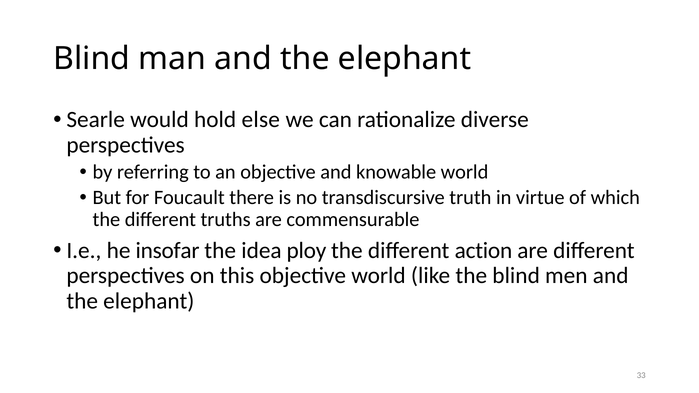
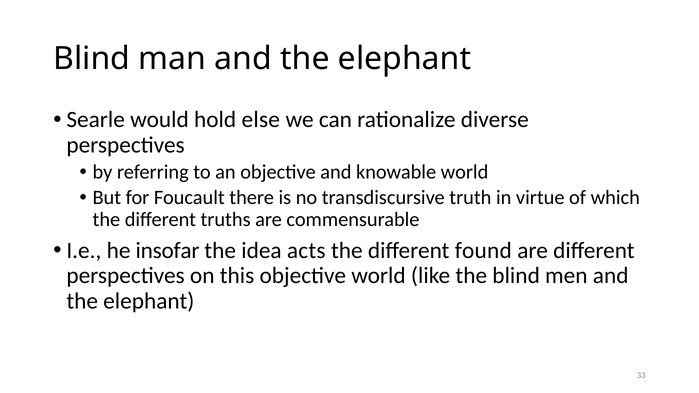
ploy: ploy -> acts
action: action -> found
